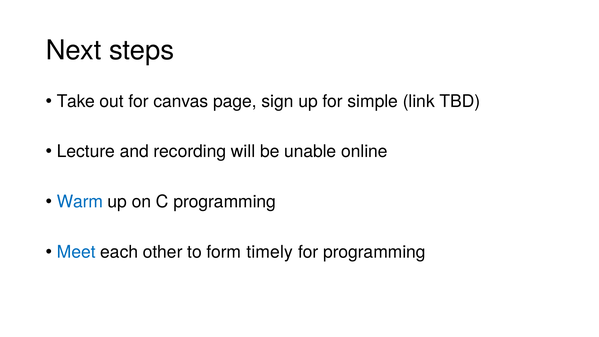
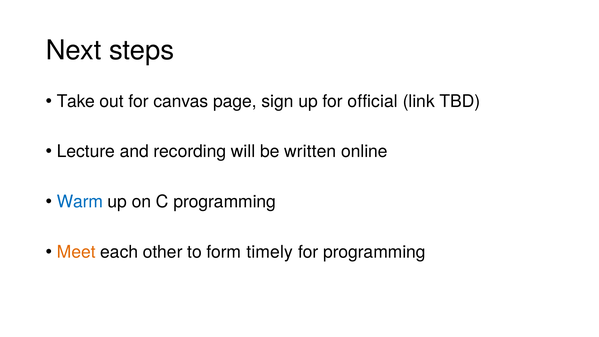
simple: simple -> official
unable: unable -> written
Meet colour: blue -> orange
